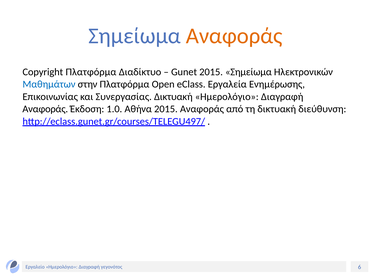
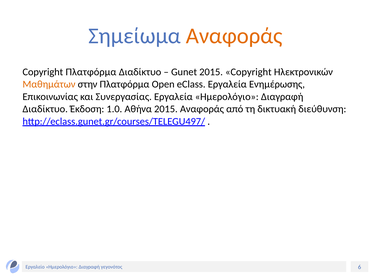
2015 Σημείωμα: Σημείωμα -> Copyright
Μαθημάτων colour: blue -> orange
Συνεργασίας Δικτυακή: Δικτυακή -> Εργαλεία
Αναφοράς at (45, 109): Αναφοράς -> Διαδίκτυο
